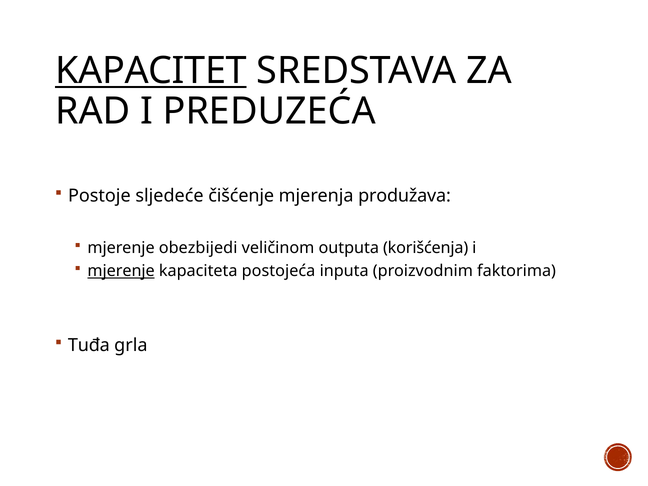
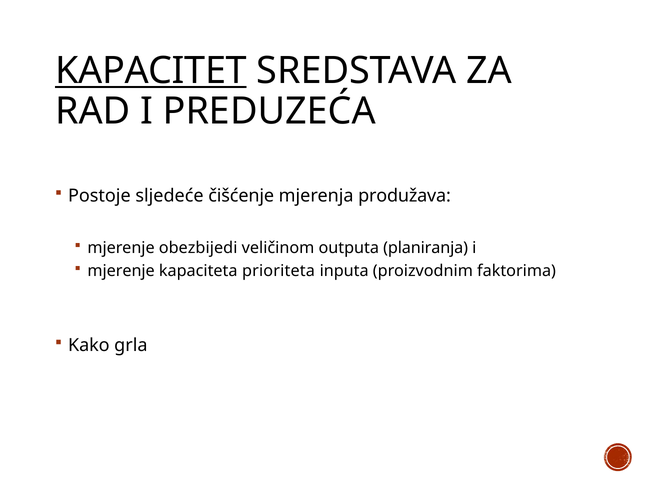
korišćenja: korišćenja -> planiranja
mjerenje at (121, 271) underline: present -> none
postojeća: postojeća -> prioriteta
Tuđa: Tuđa -> Kako
